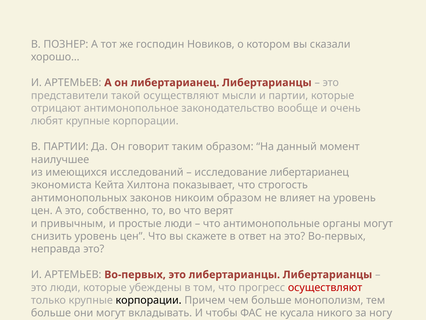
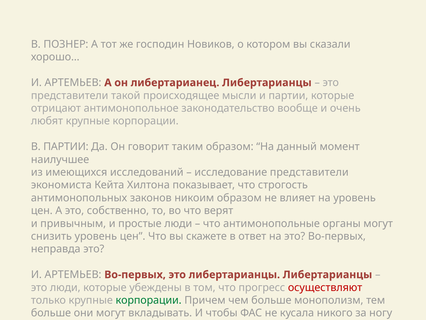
такой осуществляют: осуществляют -> происходящее
исследование либертарианец: либертарианец -> представители
корпорации at (149, 300) colour: black -> green
